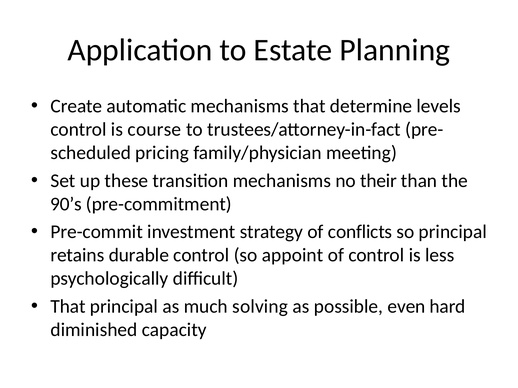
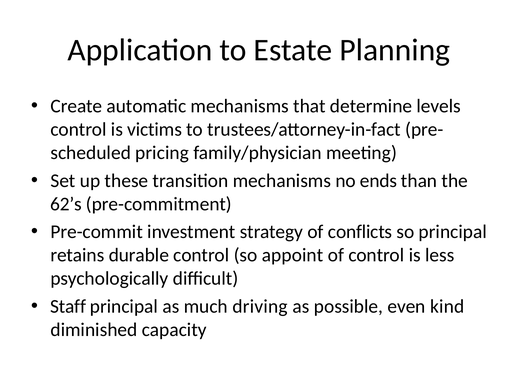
course: course -> victims
their: their -> ends
90’s: 90’s -> 62’s
That at (68, 307): That -> Staff
solving: solving -> driving
hard: hard -> kind
